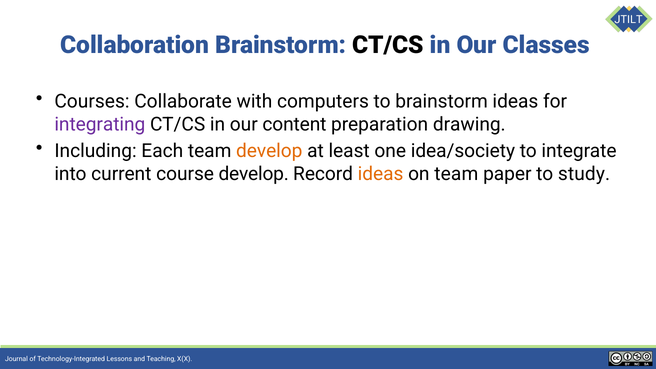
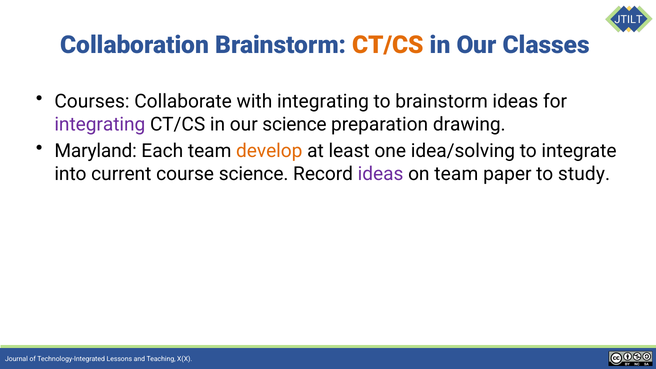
CT/CS at (388, 45) colour: black -> orange
with computers: computers -> integrating
our content: content -> science
Including: Including -> Maryland
idea/society: idea/society -> idea/solving
course develop: develop -> science
ideas at (381, 174) colour: orange -> purple
